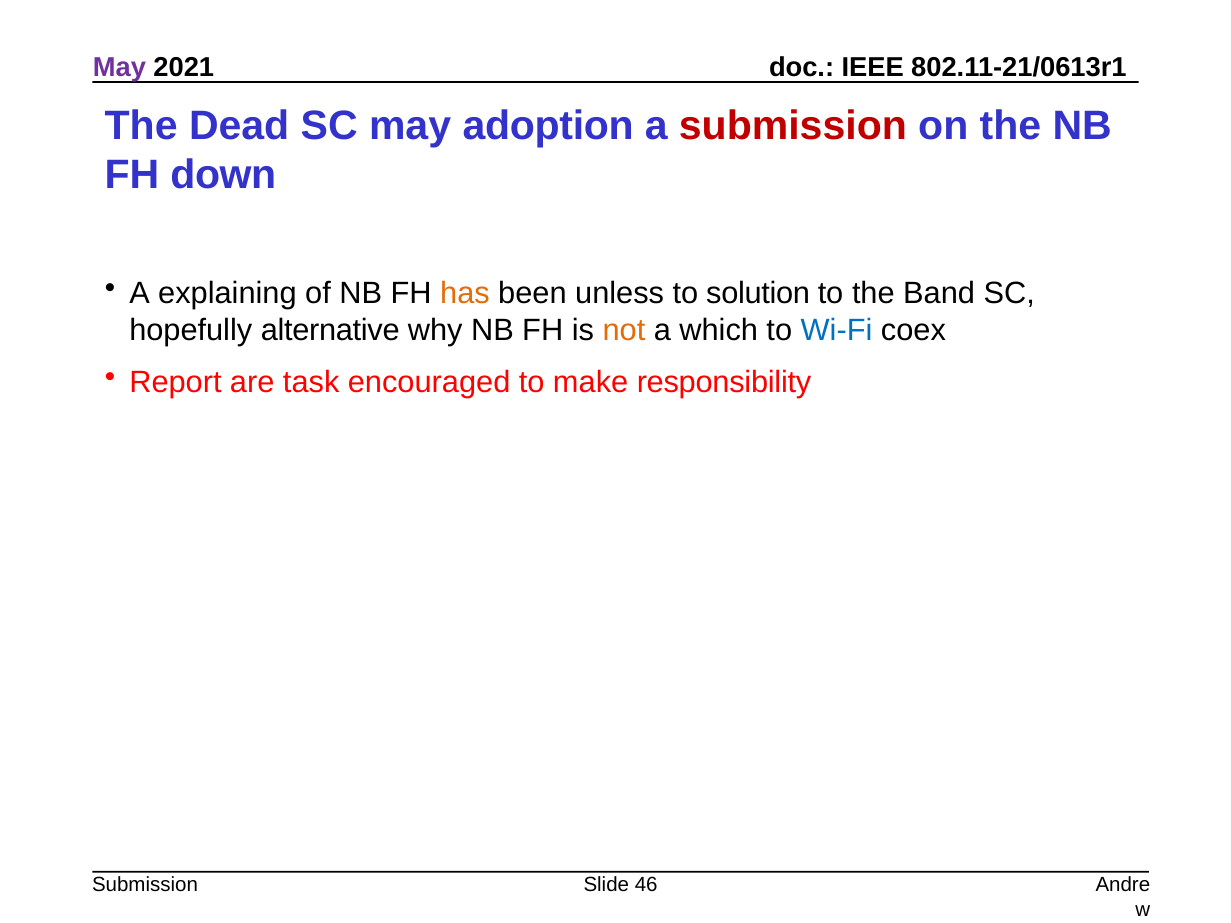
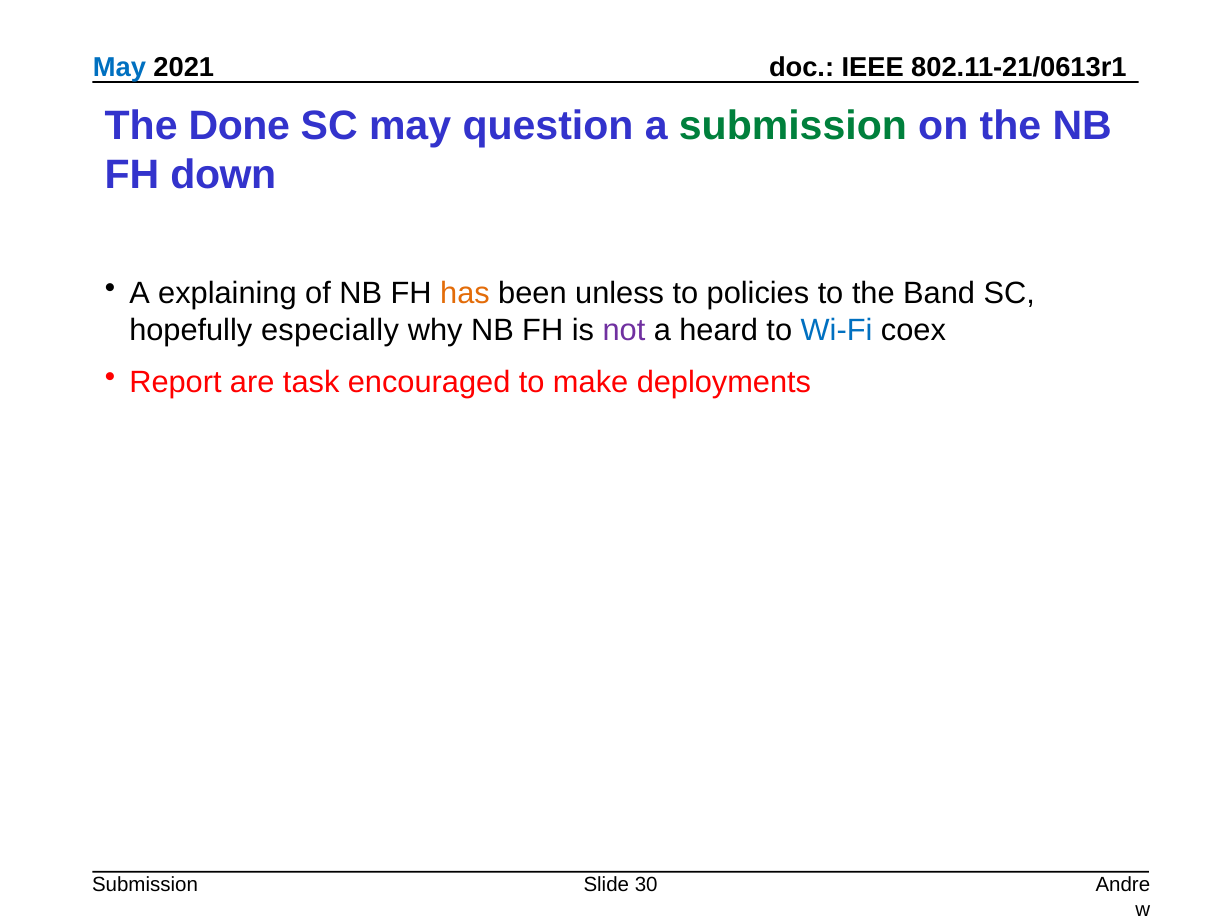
May at (119, 68) colour: purple -> blue
Dead: Dead -> Done
adoption: adoption -> question
submission at (793, 126) colour: red -> green
solution: solution -> policies
alternative: alternative -> especially
not colour: orange -> purple
which: which -> heard
responsibility: responsibility -> deployments
46: 46 -> 30
